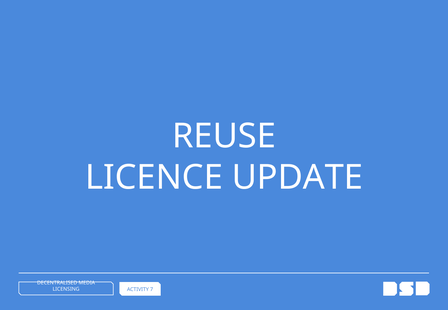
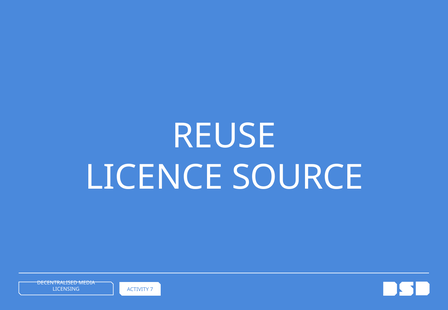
UPDATE: UPDATE -> SOURCE
